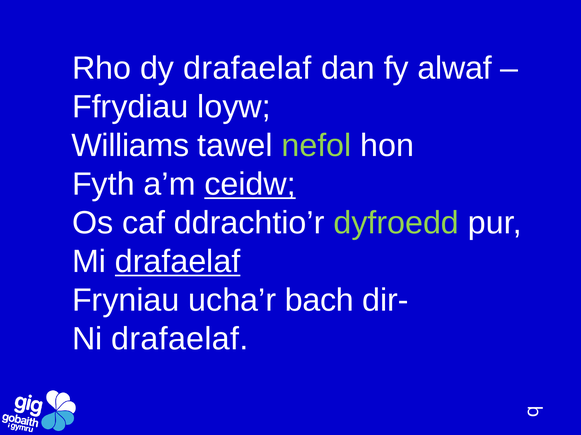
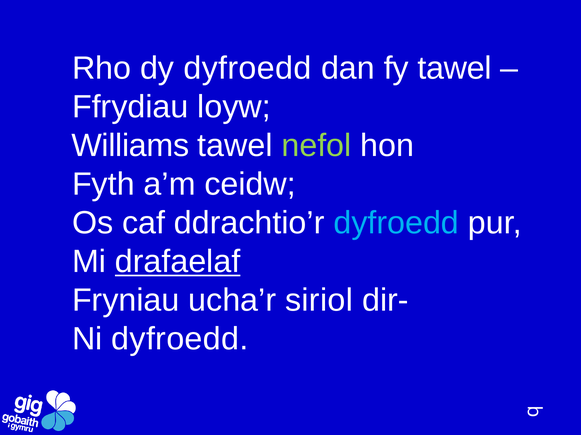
dy drafaelaf: drafaelaf -> dyfroedd
fy alwaf: alwaf -> tawel
ceidw underline: present -> none
dyfroedd at (396, 223) colour: light green -> light blue
bach: bach -> siriol
Ni drafaelaf: drafaelaf -> dyfroedd
